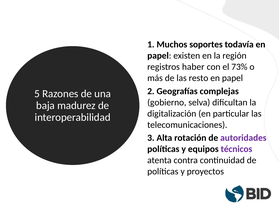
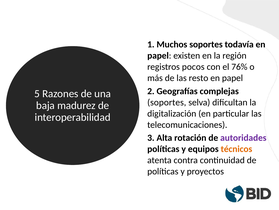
haber: haber -> pocos
73%: 73% -> 76%
gobierno at (167, 102): gobierno -> soportes
técnicos colour: purple -> orange
